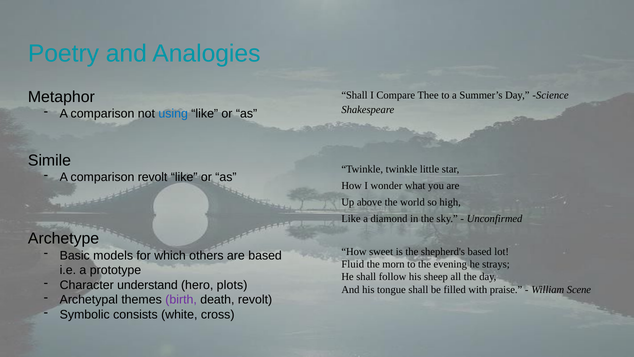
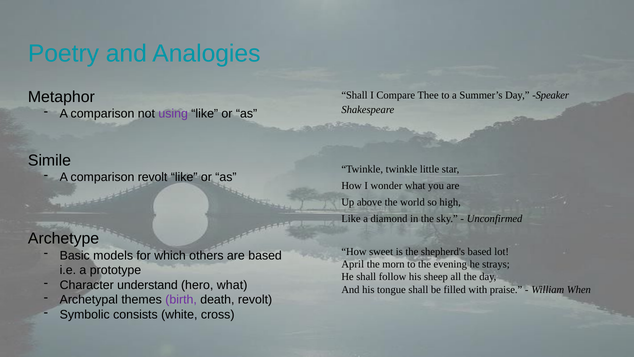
Science: Science -> Speaker
using colour: blue -> purple
Fluid: Fluid -> April
hero plots: plots -> what
Scene: Scene -> When
